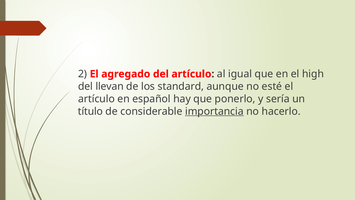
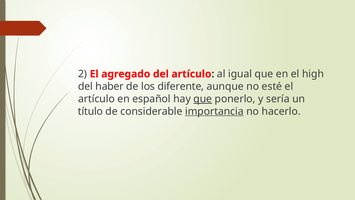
llevan: llevan -> haber
standard: standard -> diferente
que at (203, 99) underline: none -> present
